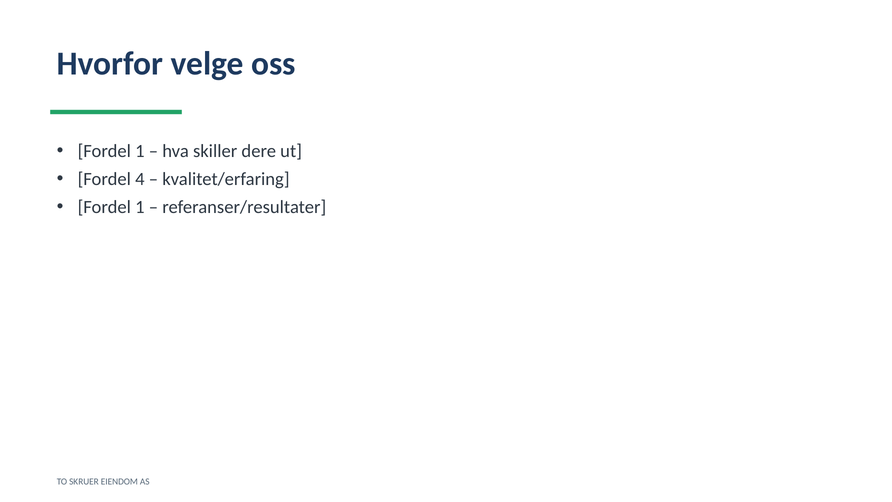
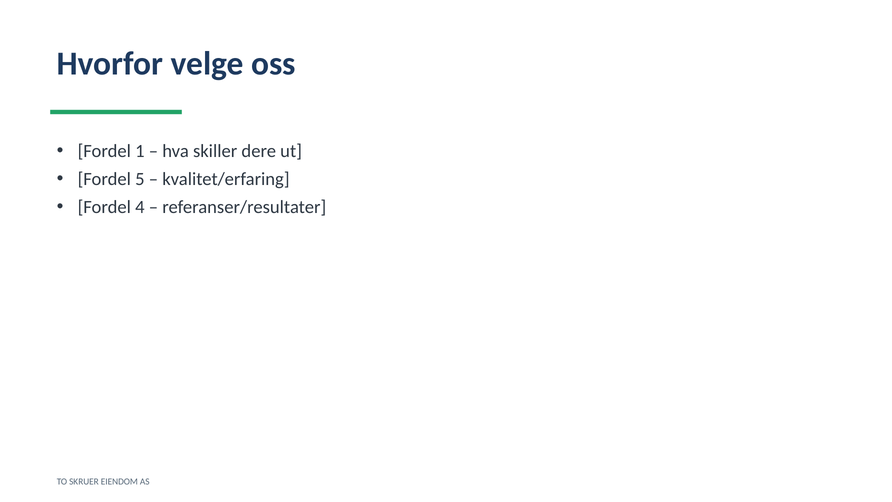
4: 4 -> 5
1 at (140, 207): 1 -> 4
